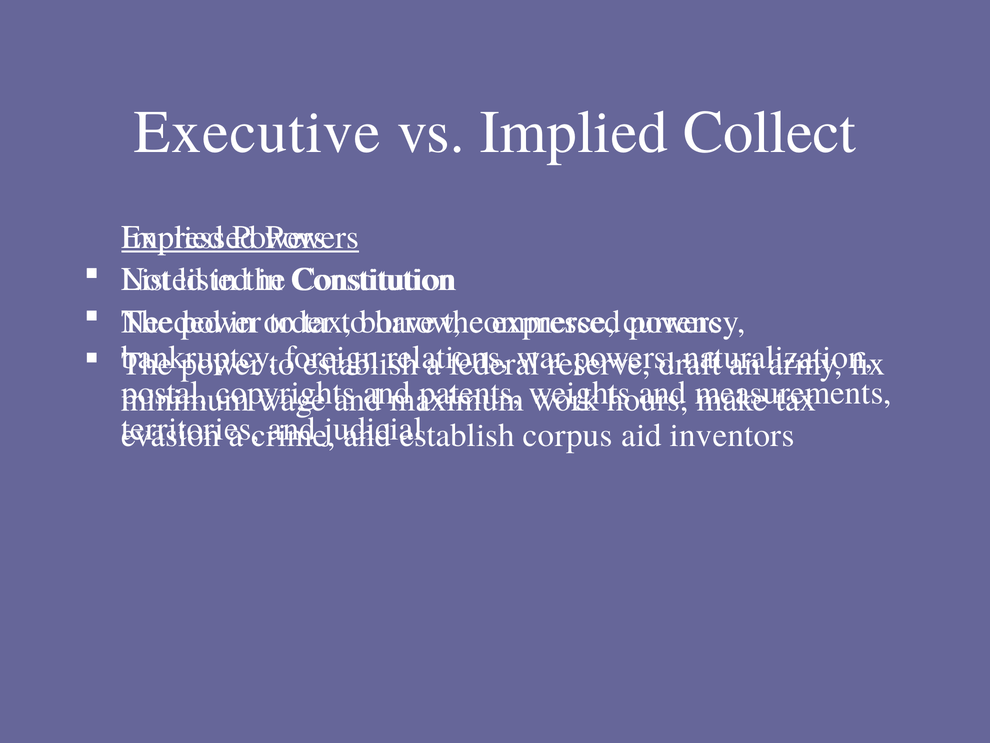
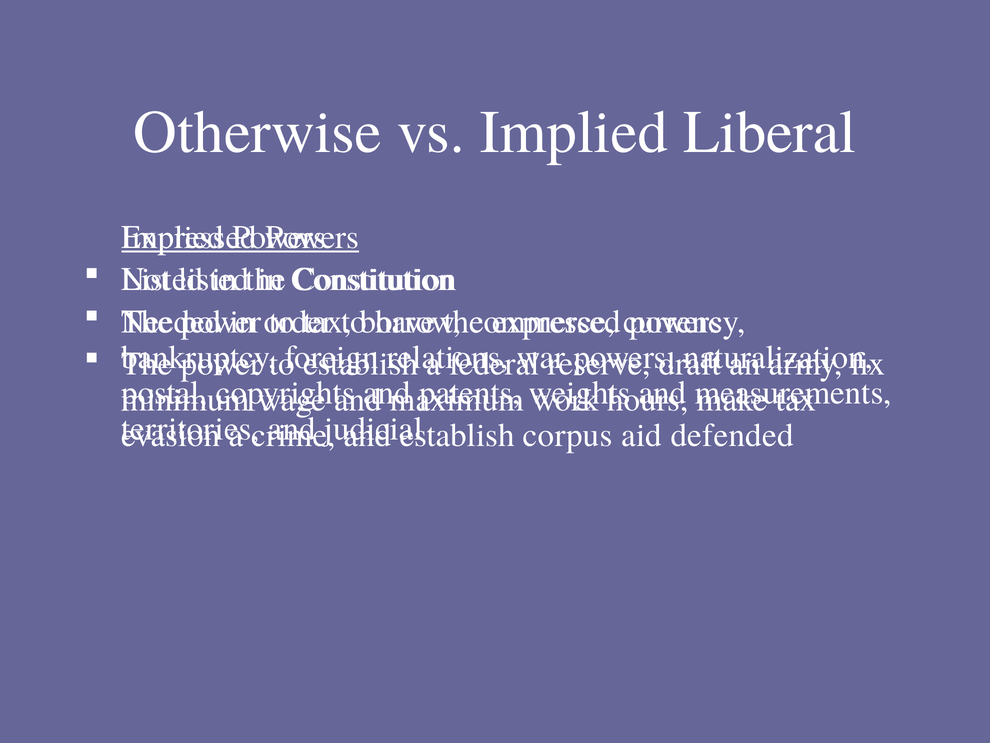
Executive: Executive -> Otherwise
Collect: Collect -> Liberal
inventors: inventors -> defended
